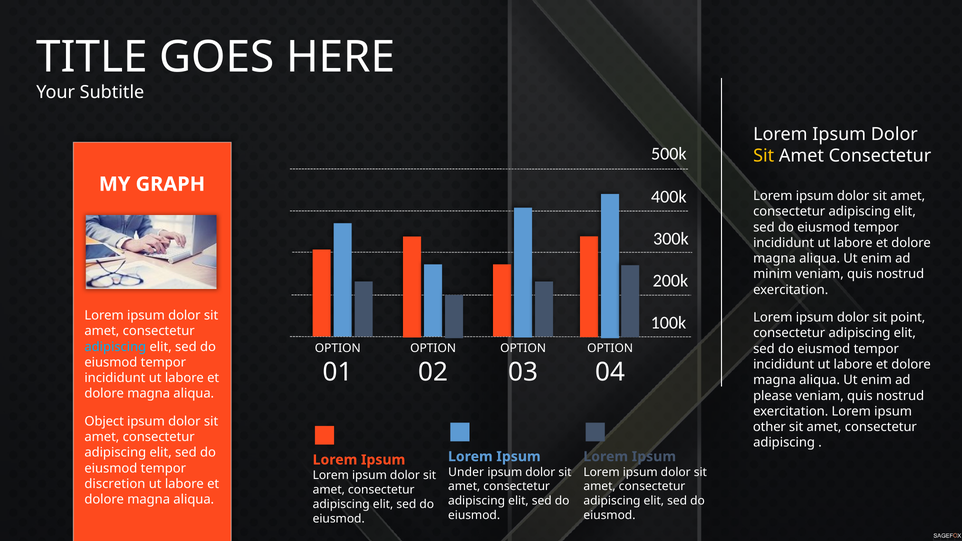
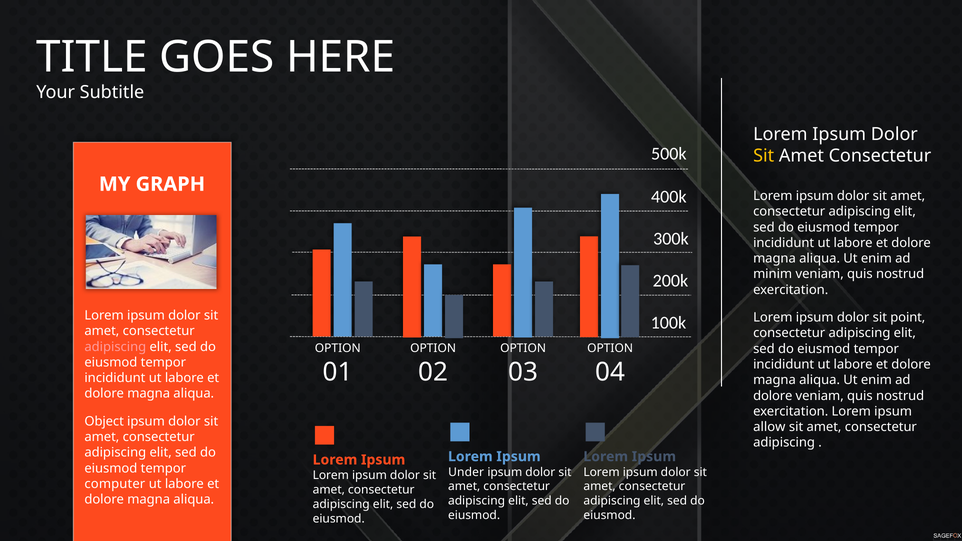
adipiscing at (115, 347) colour: light blue -> pink
please at (773, 396): please -> dolore
other: other -> allow
discretion: discretion -> computer
